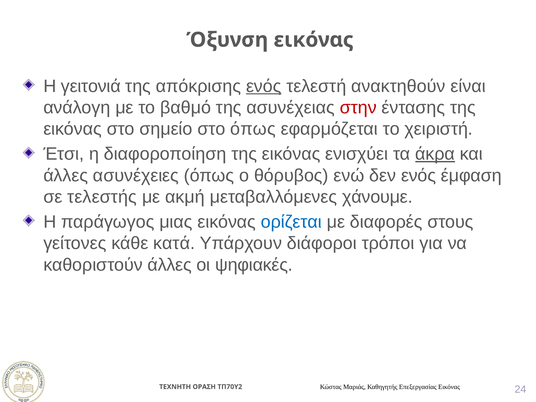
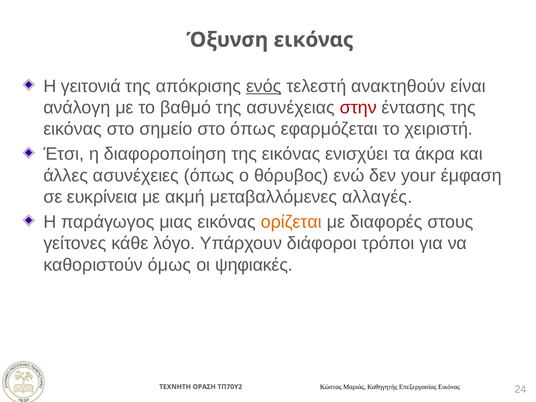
άκρα underline: present -> none
δεν ενός: ενός -> your
τελεστής: τελεστής -> ευκρίνεια
χάνουμε: χάνουμε -> αλλαγές
ορίζεται colour: blue -> orange
κατά: κατά -> λόγο
καθοριστούν άλλες: άλλες -> όμως
